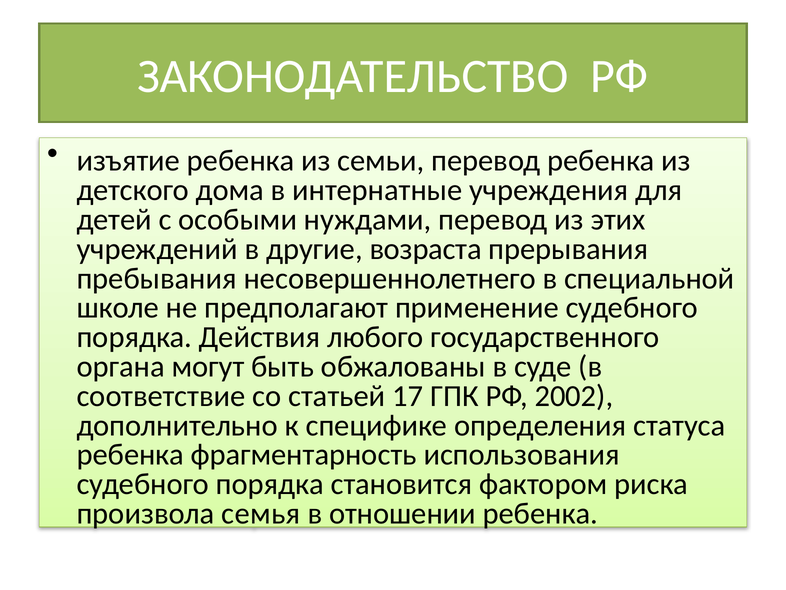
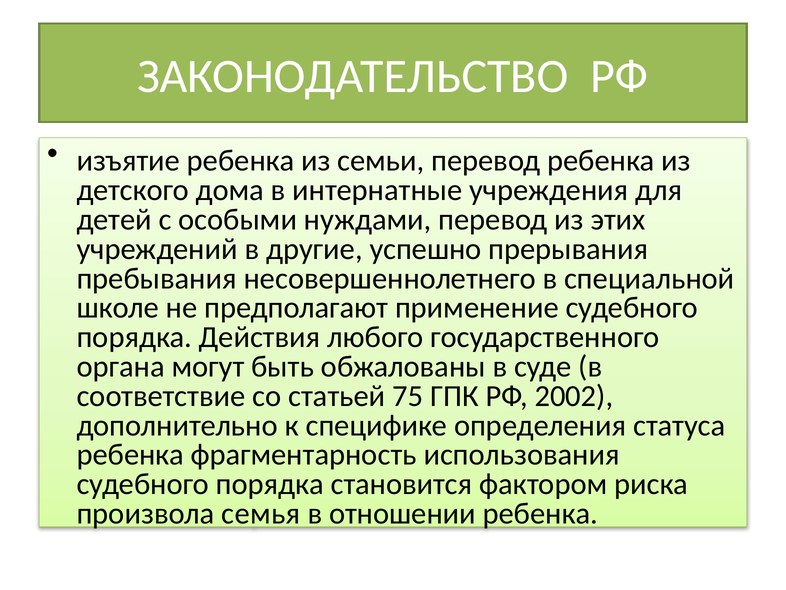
возраста: возраста -> успешно
17: 17 -> 75
